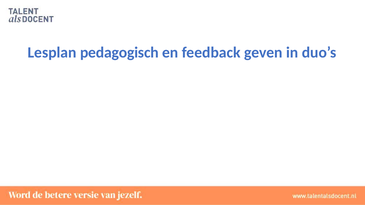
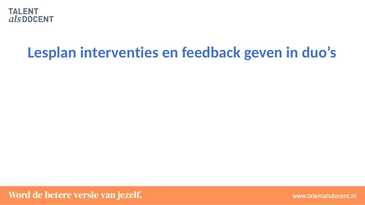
pedagogisch: pedagogisch -> interventies
